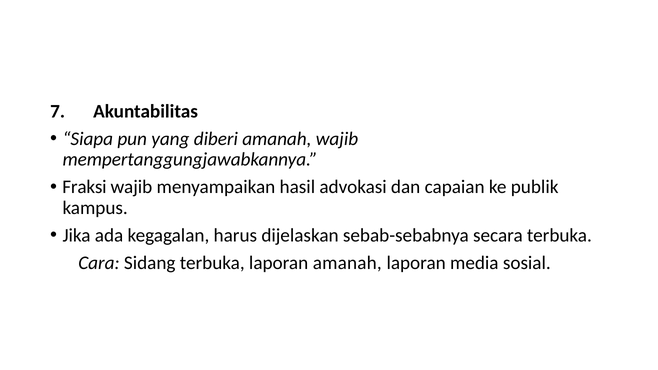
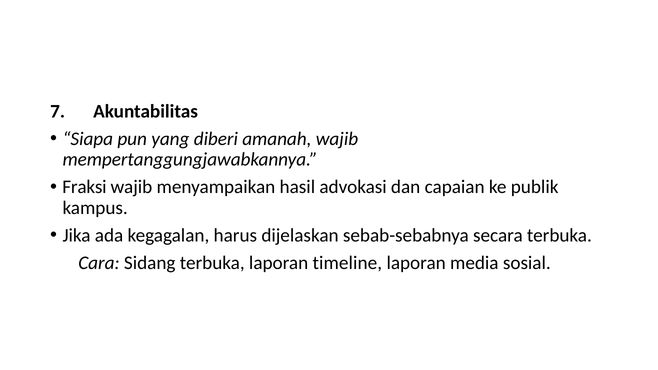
laporan amanah: amanah -> timeline
